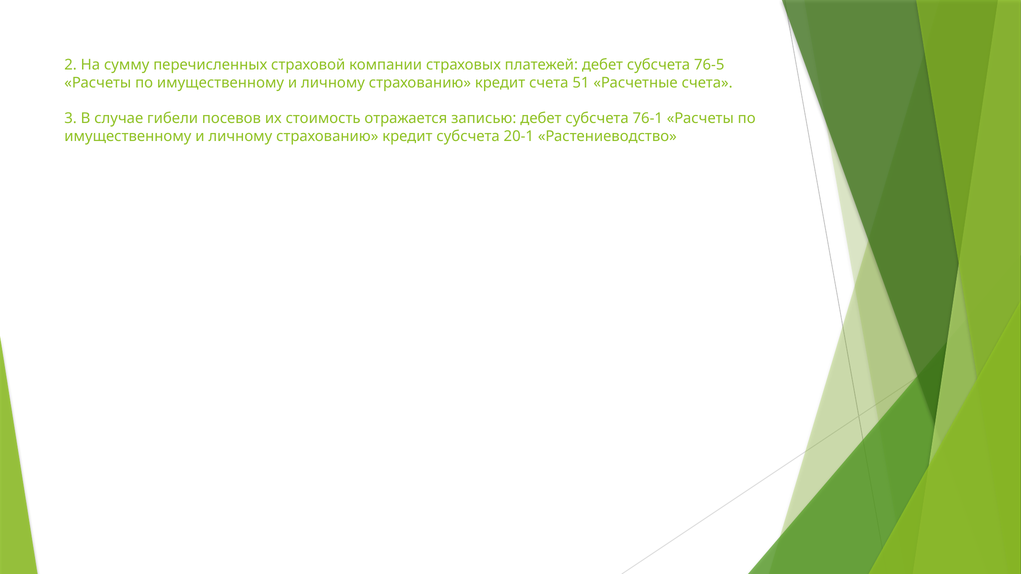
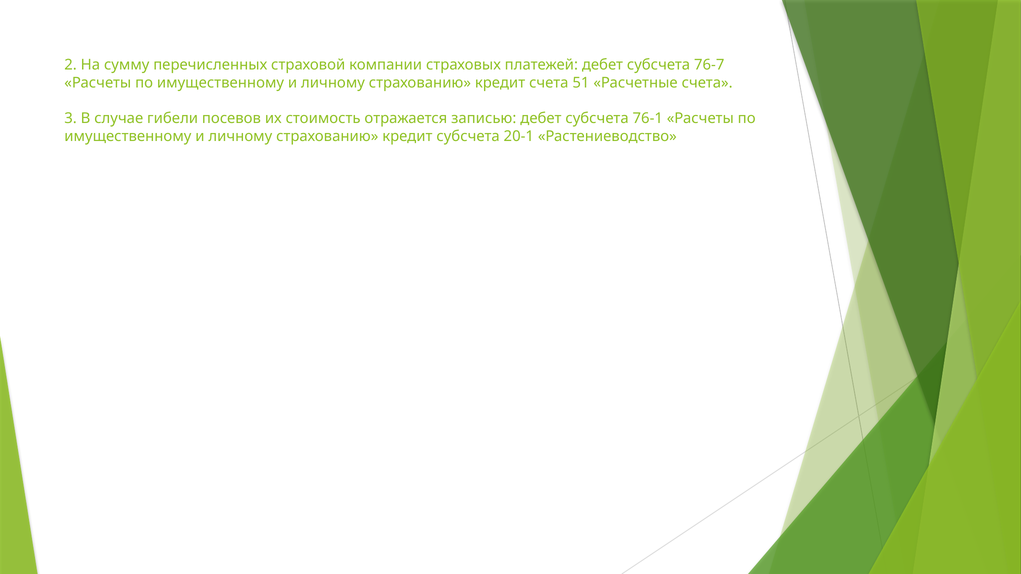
76-5: 76-5 -> 76-7
